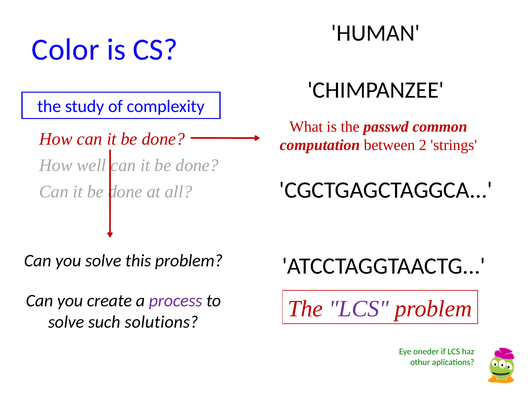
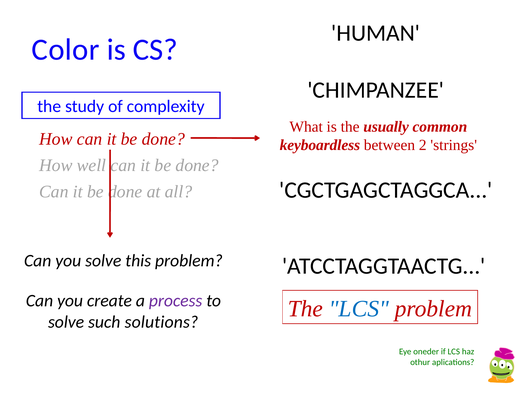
passwd: passwd -> usually
computation: computation -> keyboardless
LCS at (359, 309) colour: purple -> blue
